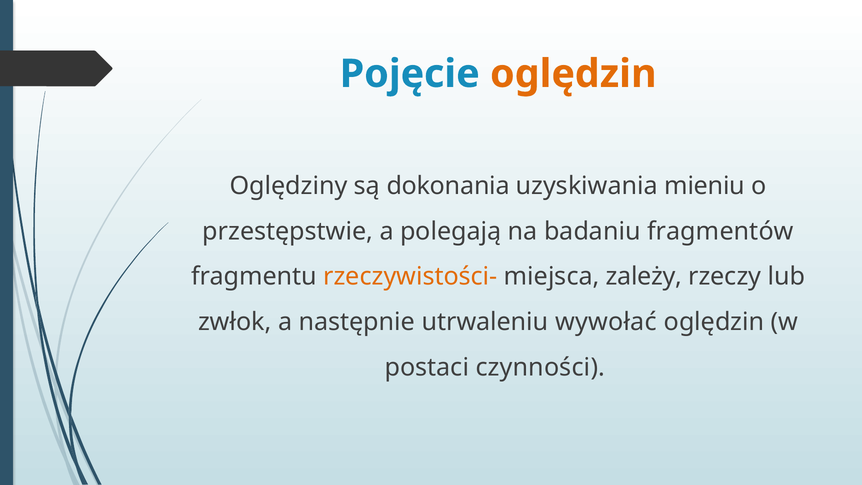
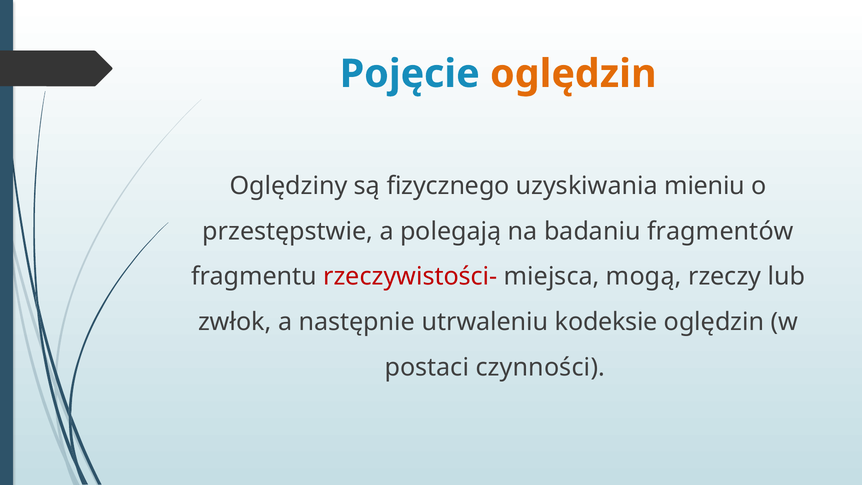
dokonania: dokonania -> fizycznego
rzeczywistości- colour: orange -> red
zależy: zależy -> mogą
wywołać: wywołać -> kodeksie
